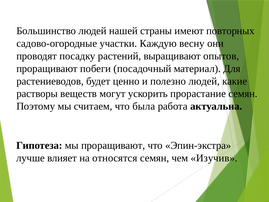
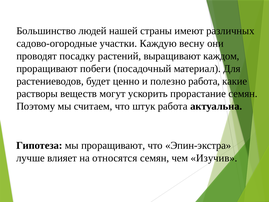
повторных: повторных -> различных
опытов: опытов -> каждом
полезно людей: людей -> работа
была: была -> штук
